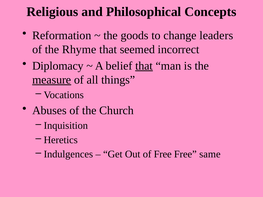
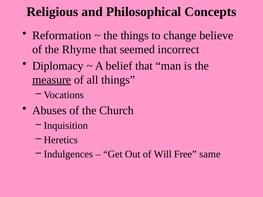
the goods: goods -> things
leaders: leaders -> believe
that at (144, 66) underline: present -> none
of Free: Free -> Will
